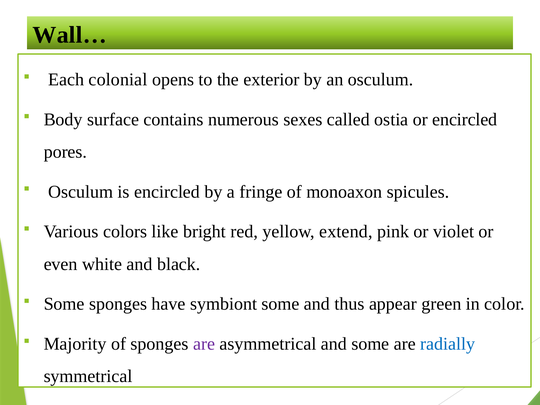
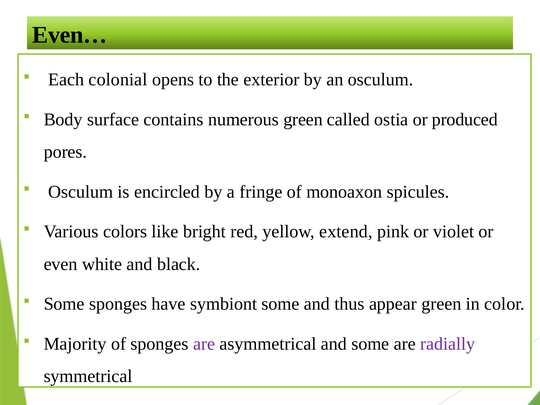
Wall…: Wall… -> Even…
numerous sexes: sexes -> green
or encircled: encircled -> produced
radially colour: blue -> purple
